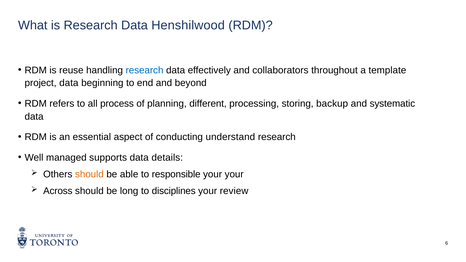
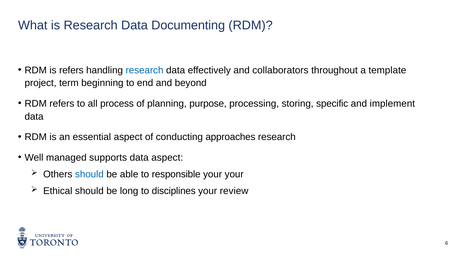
Henshilwood: Henshilwood -> Documenting
is reuse: reuse -> refers
project data: data -> term
different: different -> purpose
backup: backup -> specific
systematic: systematic -> implement
understand: understand -> approaches
data details: details -> aspect
should at (89, 174) colour: orange -> blue
Across: Across -> Ethical
